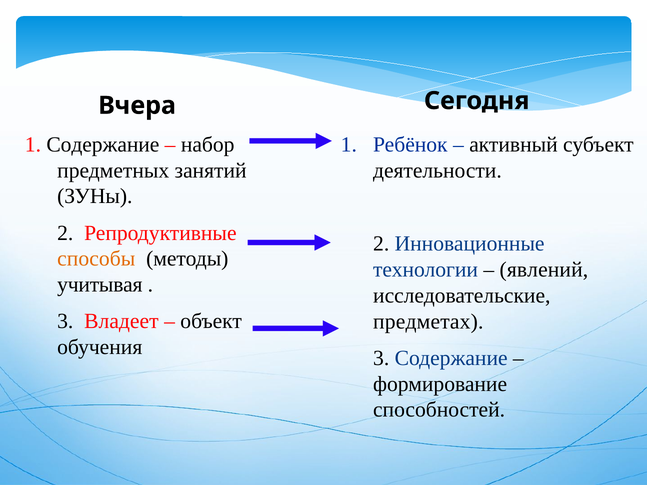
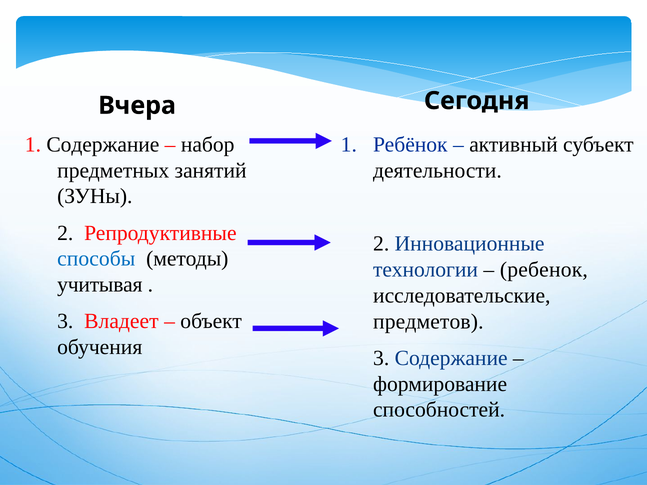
способы colour: orange -> blue
явлений: явлений -> ребенок
предметах: предметах -> предметов
